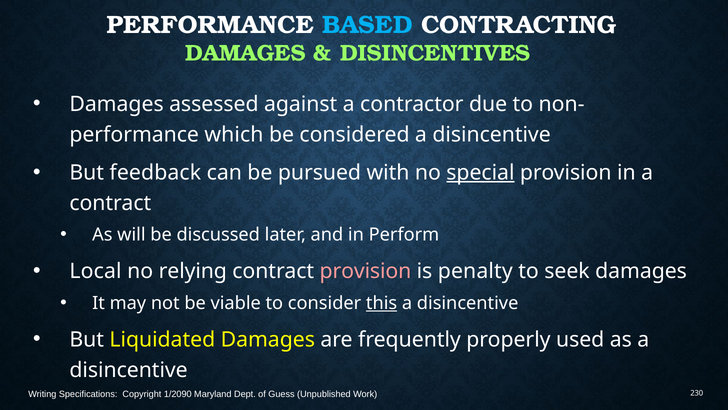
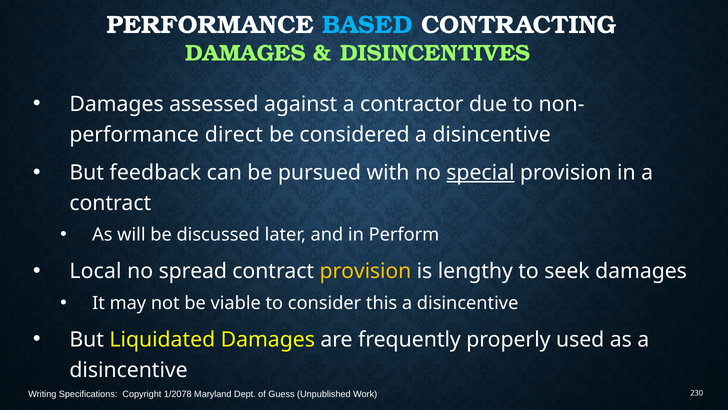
which: which -> direct
relying: relying -> spread
provision at (365, 271) colour: pink -> yellow
penalty: penalty -> lengthy
this underline: present -> none
1/2090: 1/2090 -> 1/2078
